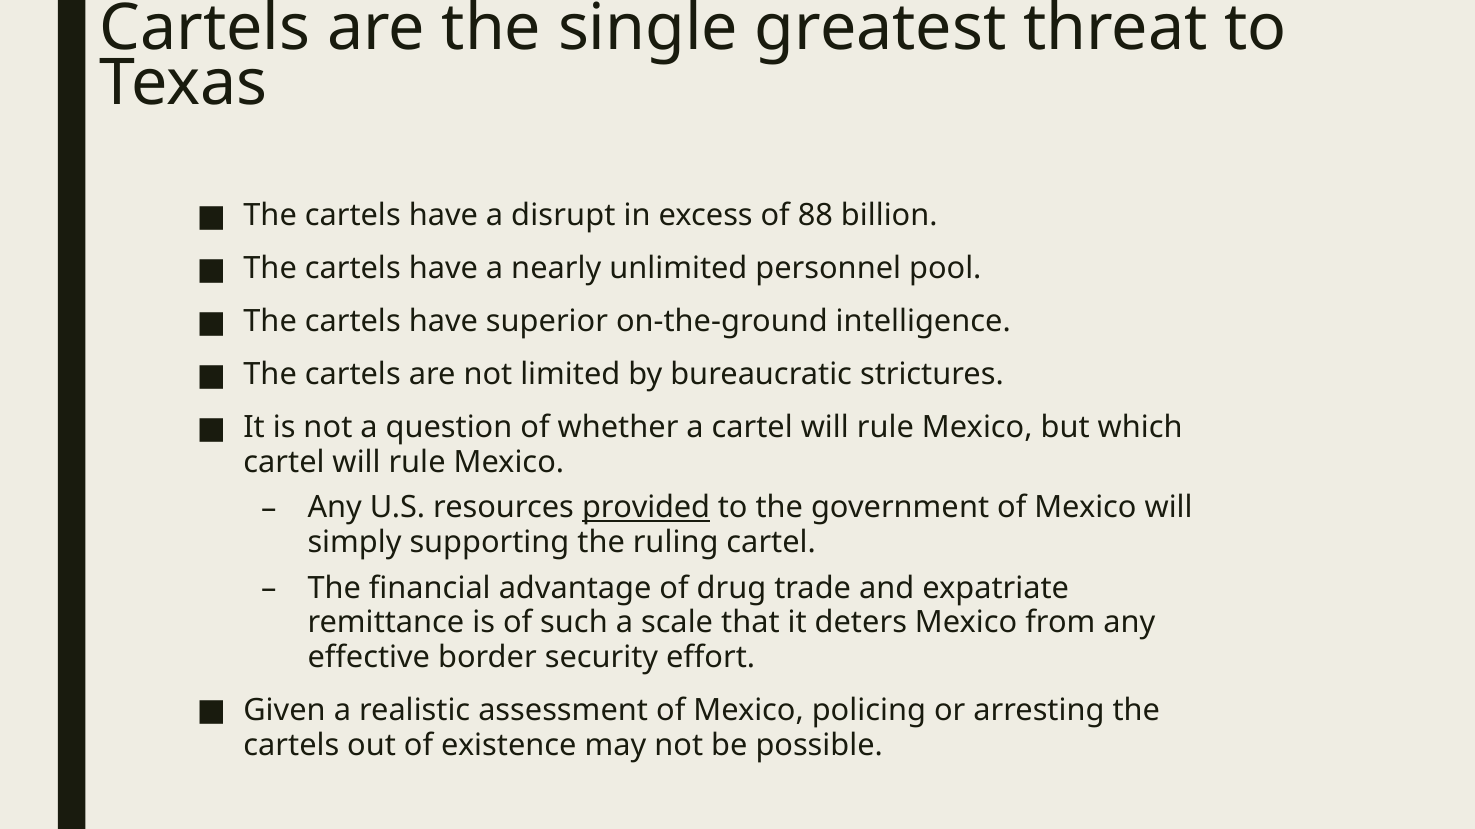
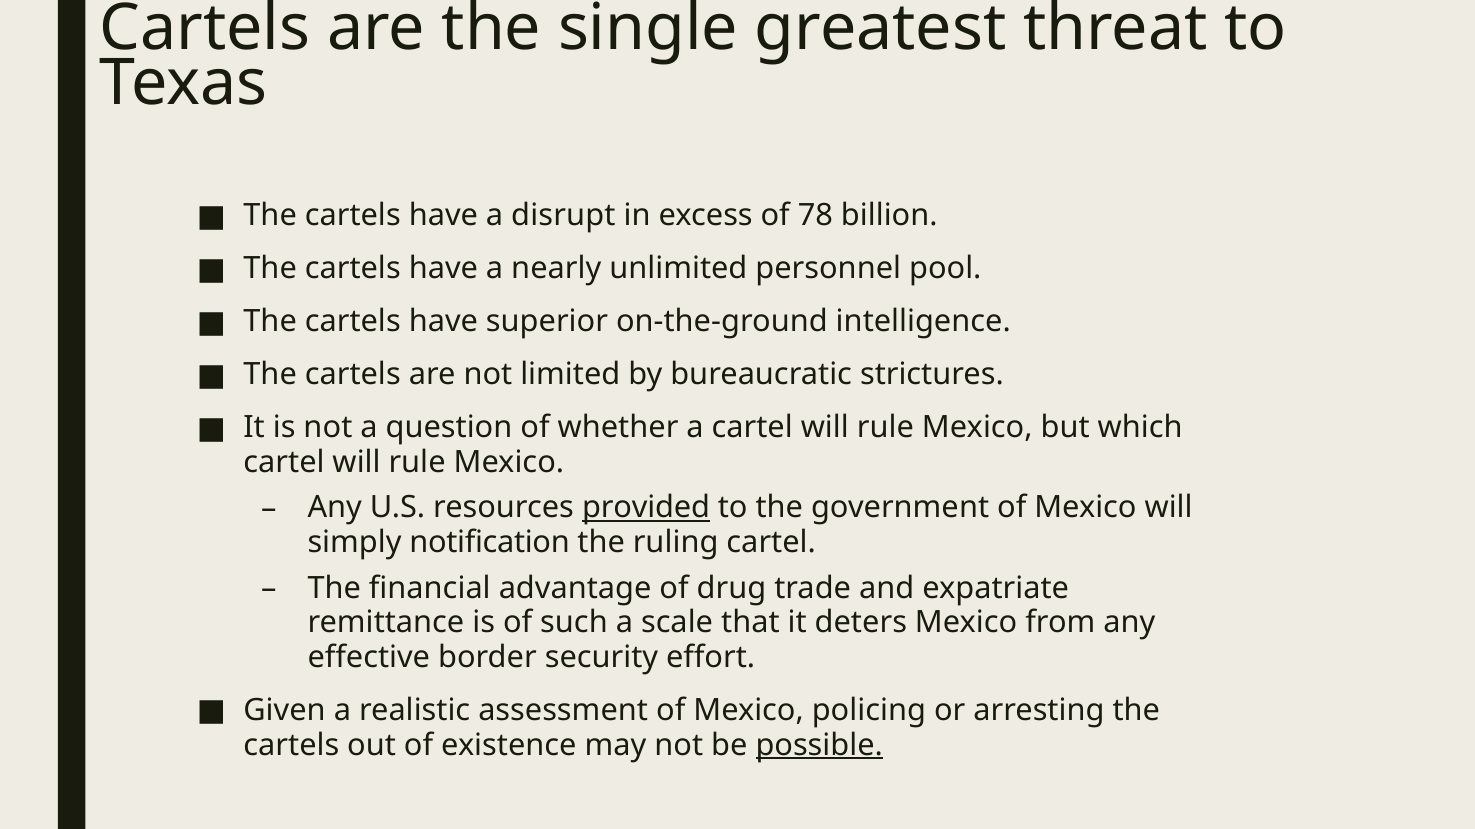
88: 88 -> 78
supporting: supporting -> notification
possible underline: none -> present
